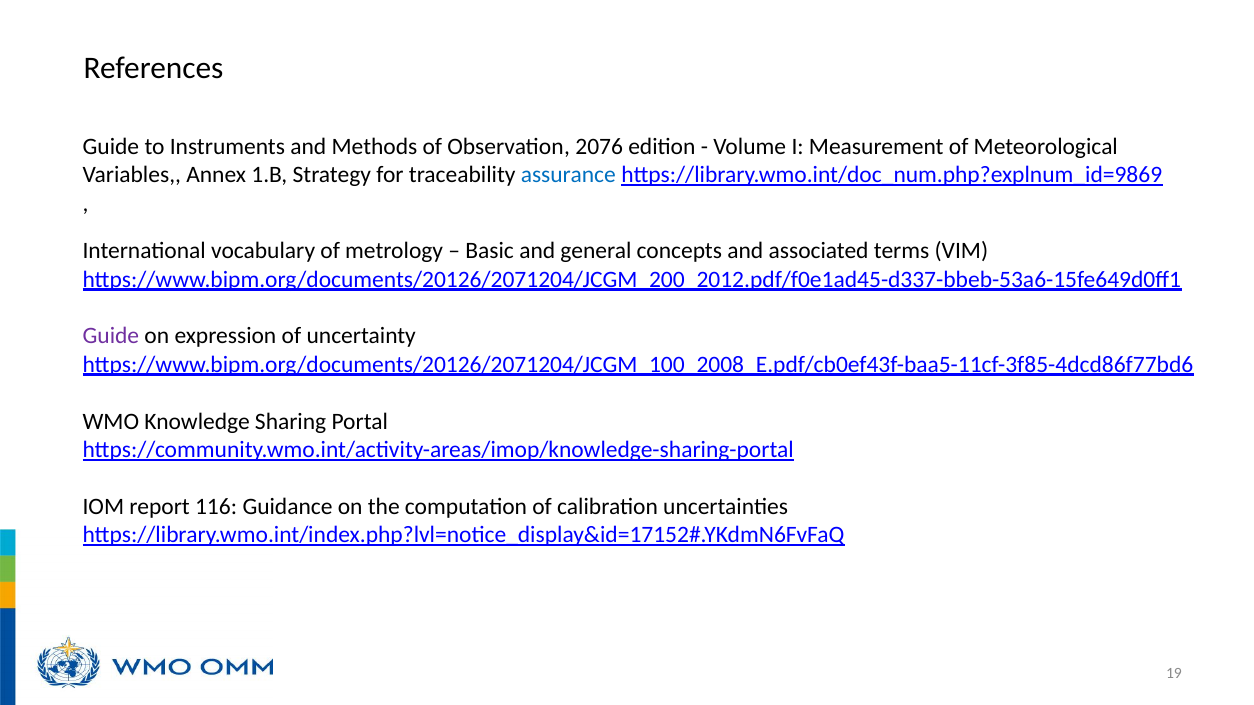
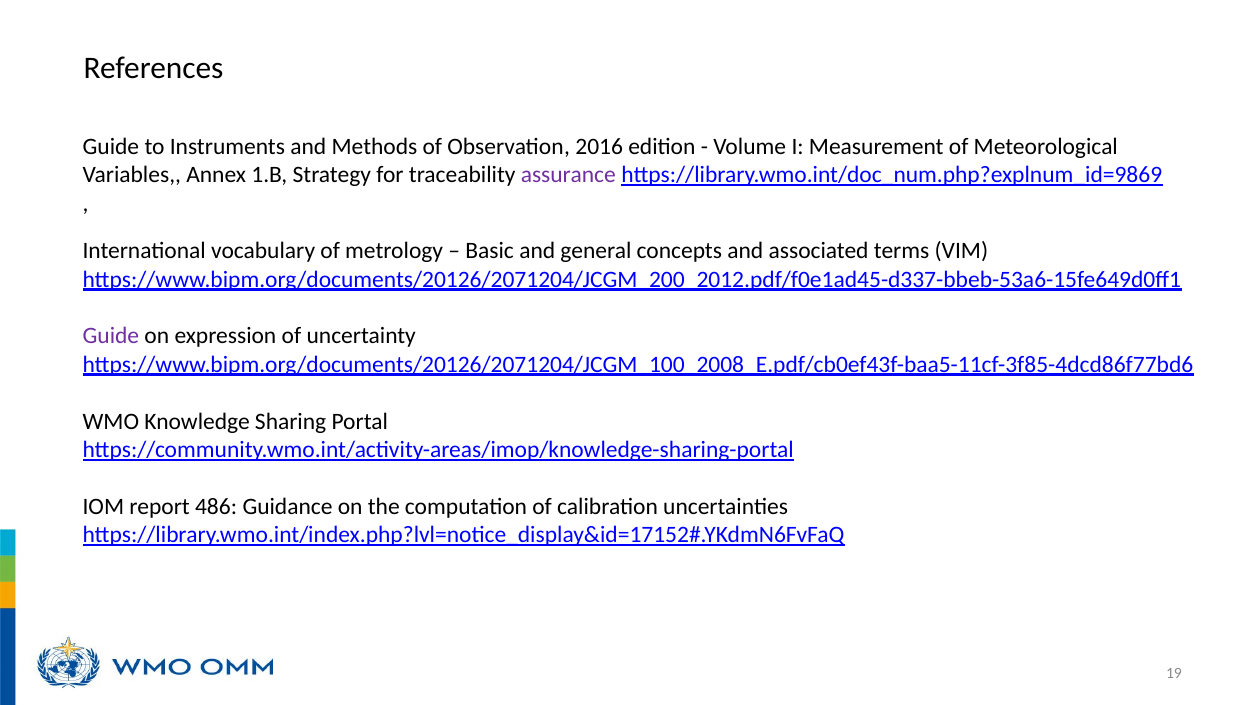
2076: 2076 -> 2016
assurance colour: blue -> purple
116: 116 -> 486
